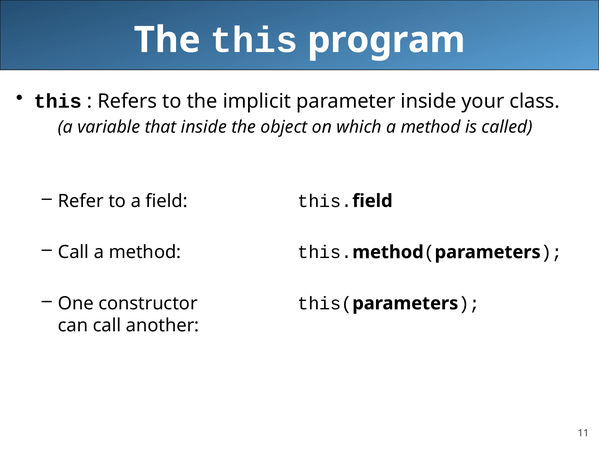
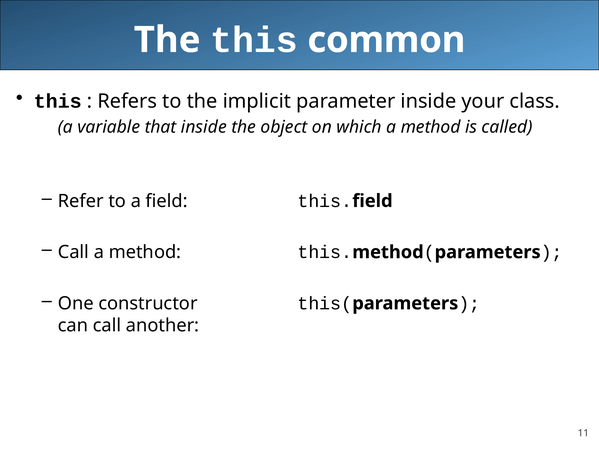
program: program -> common
